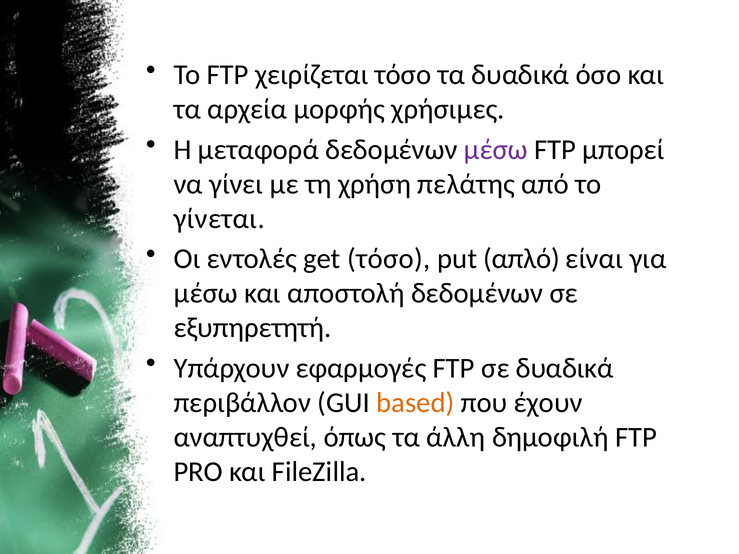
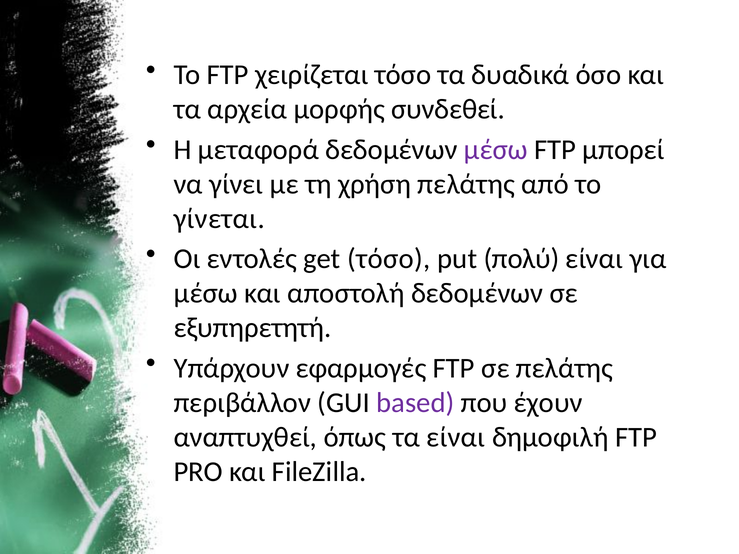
χρήσιμες: χρήσιμες -> συνδεθεί
απλό: απλό -> πολύ
σε δυαδικά: δυαδικά -> πελάτης
based colour: orange -> purple
τα άλλη: άλλη -> είναι
